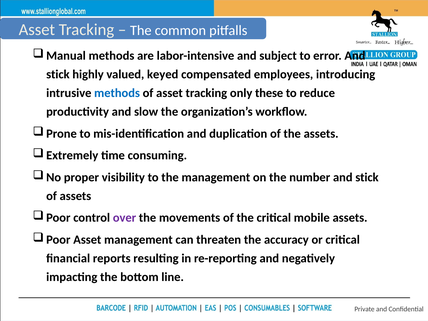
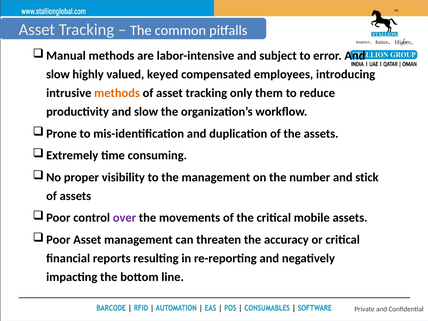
stick at (58, 74): stick -> slow
methods at (117, 93) colour: blue -> orange
these: these -> them
